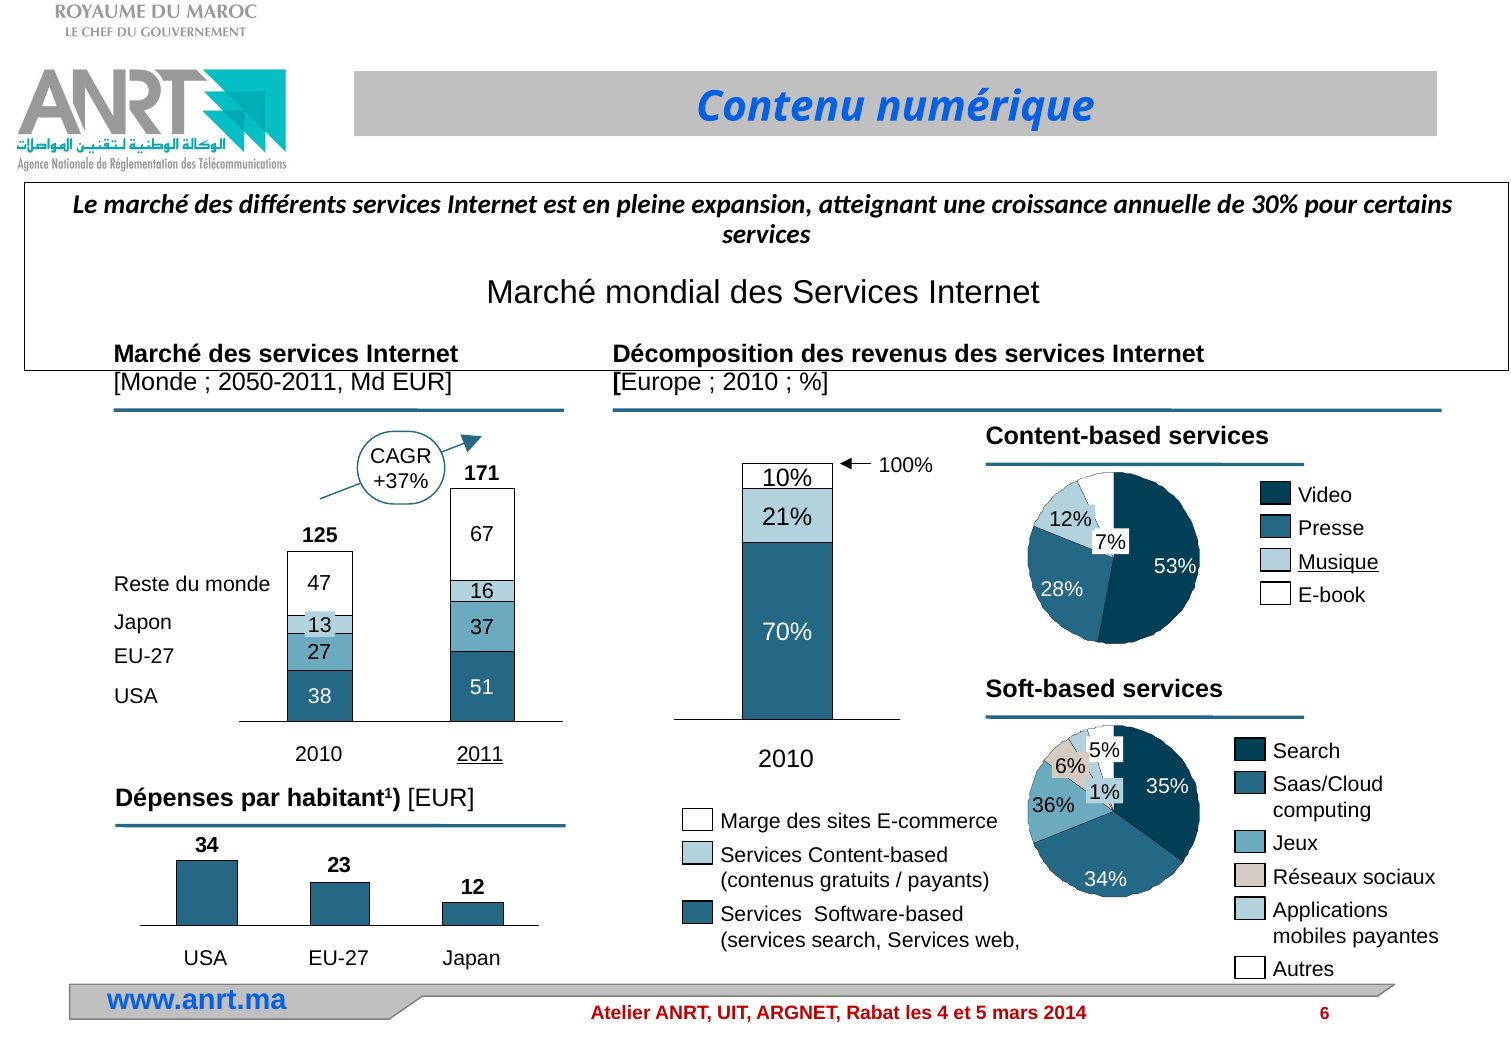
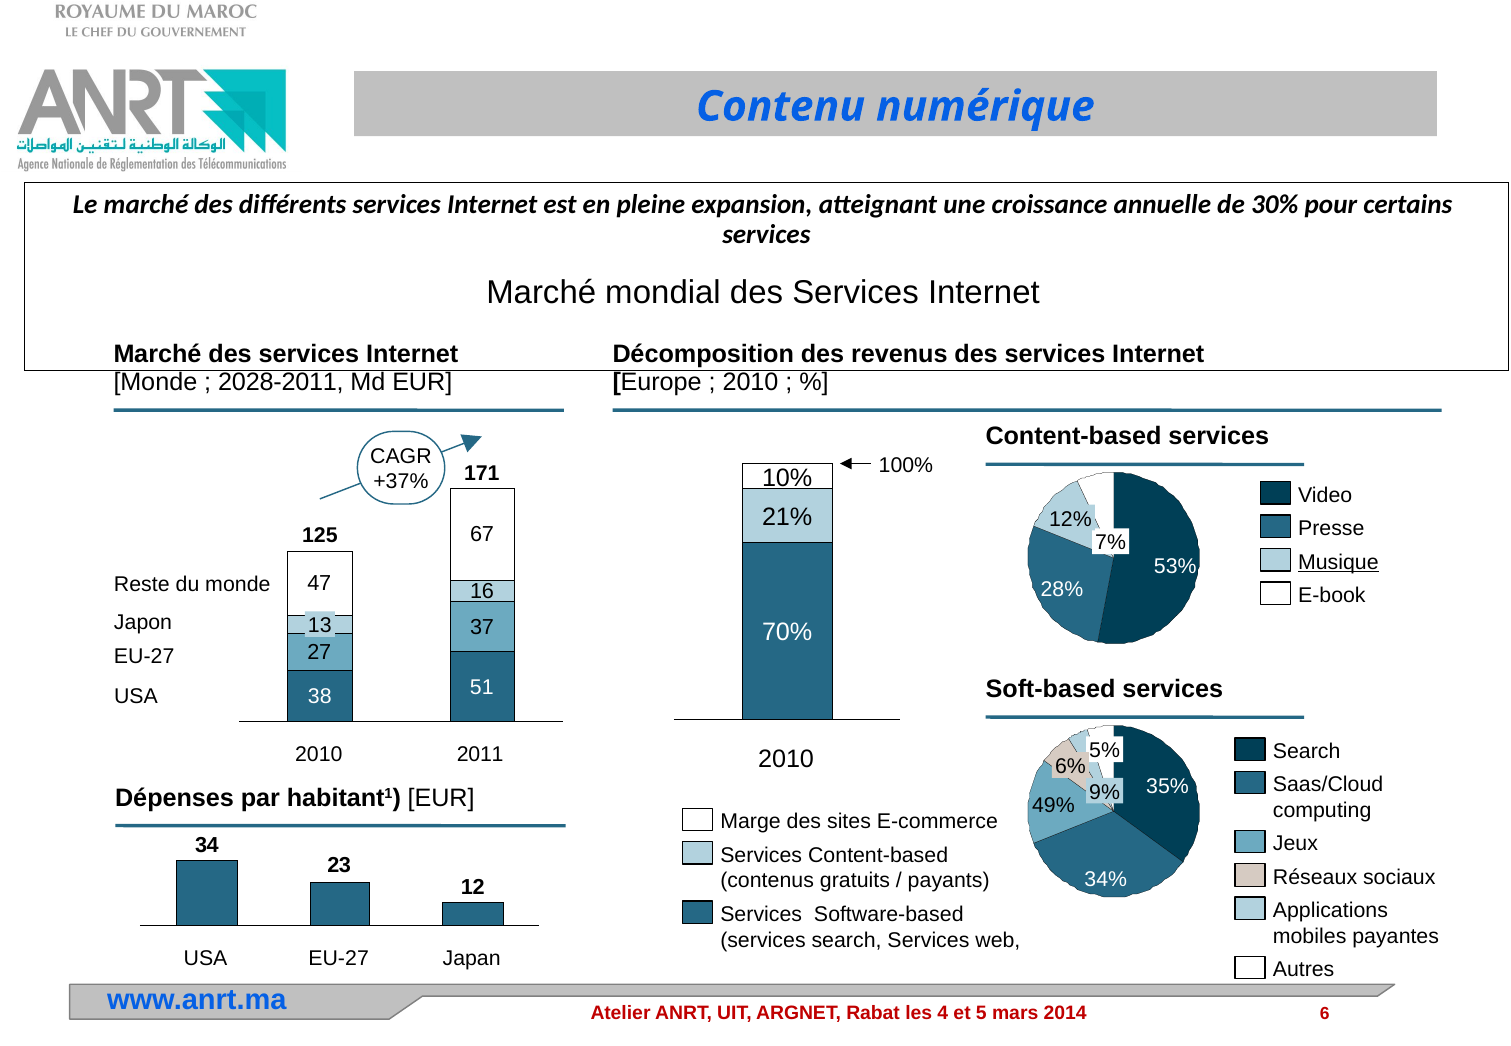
2050-2011: 2050-2011 -> 2028-2011
2011 underline: present -> none
1%: 1% -> 9%
36%: 36% -> 49%
